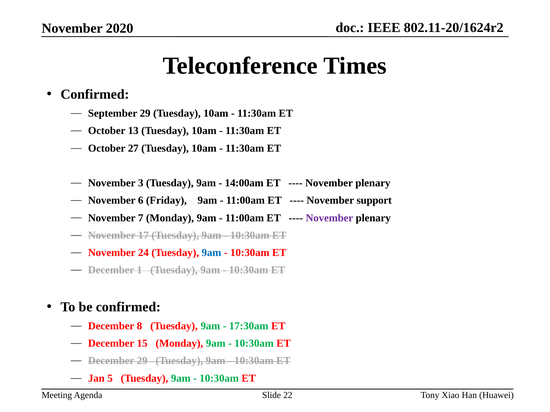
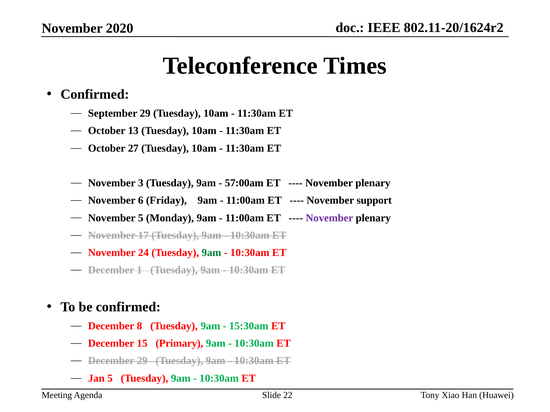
14:00am: 14:00am -> 57:00am
November 7: 7 -> 5
9am at (211, 253) colour: blue -> green
17:30am: 17:30am -> 15:30am
15 Monday: Monday -> Primary
